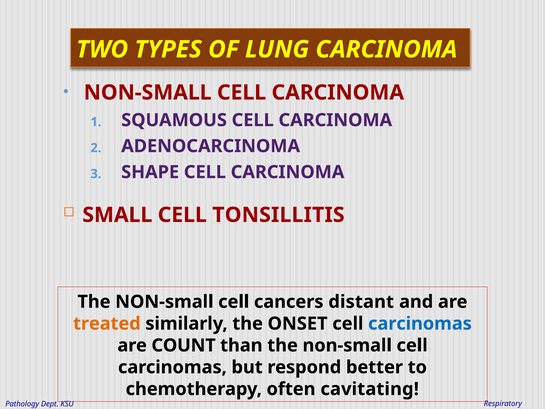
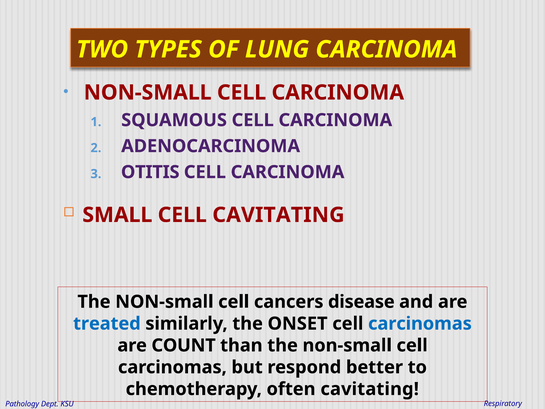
SHAPE: SHAPE -> OTITIS
CELL TONSILLITIS: TONSILLITIS -> CAVITATING
distant: distant -> disease
treated colour: orange -> blue
